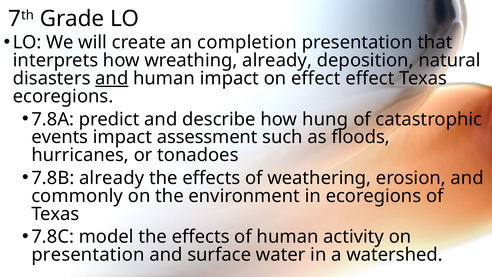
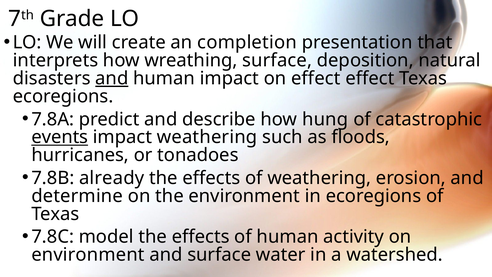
wreathing already: already -> surface
events underline: none -> present
impact assessment: assessment -> weathering
commonly: commonly -> determine
presentation at (88, 255): presentation -> environment
